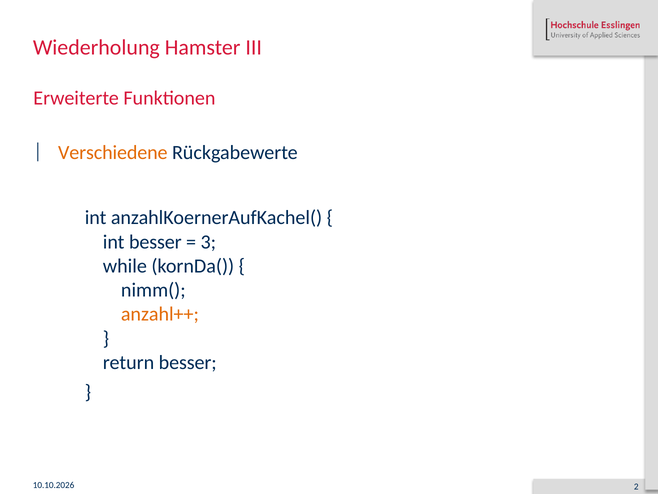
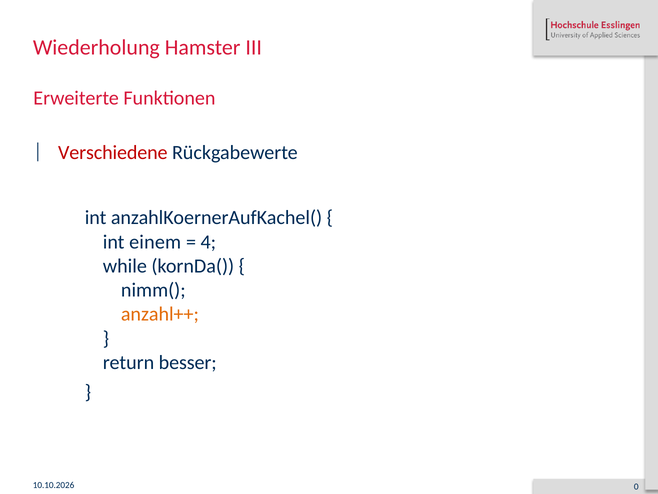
Verschiedene colour: orange -> red
int besser: besser -> einem
3: 3 -> 4
2: 2 -> 0
